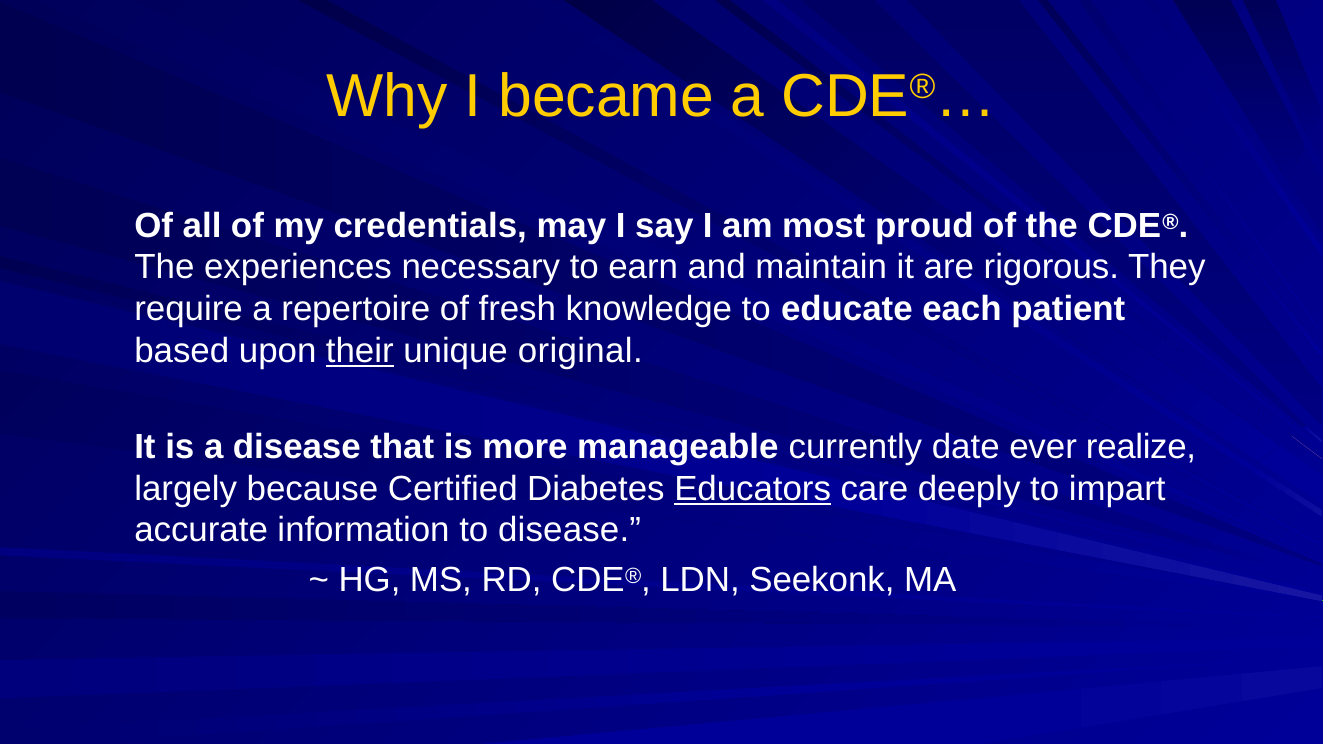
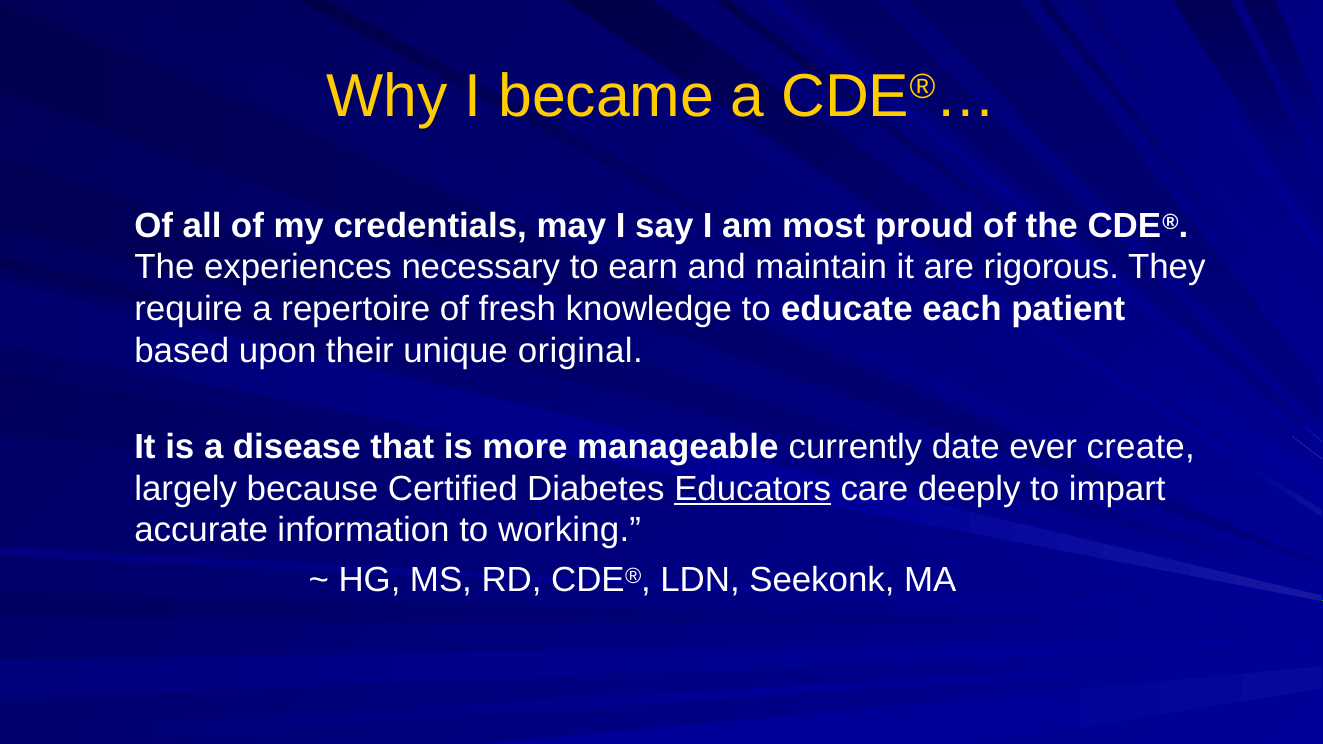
their underline: present -> none
realize: realize -> create
to disease: disease -> working
